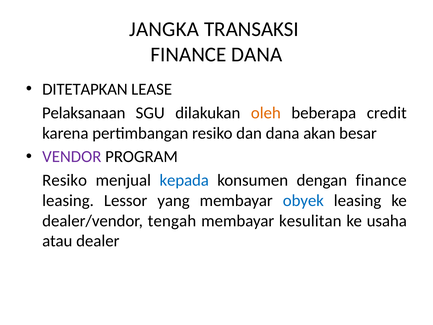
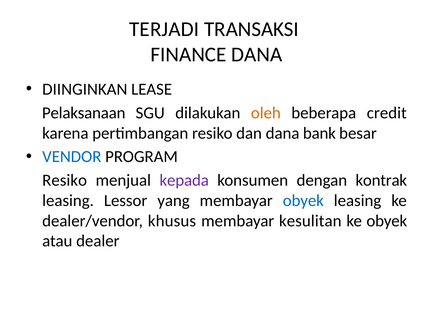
JANGKA: JANGKA -> TERJADI
DITETAPKAN: DITETAPKAN -> DIINGINKAN
akan: akan -> bank
VENDOR colour: purple -> blue
kepada colour: blue -> purple
dengan finance: finance -> kontrak
tengah: tengah -> khusus
ke usaha: usaha -> obyek
